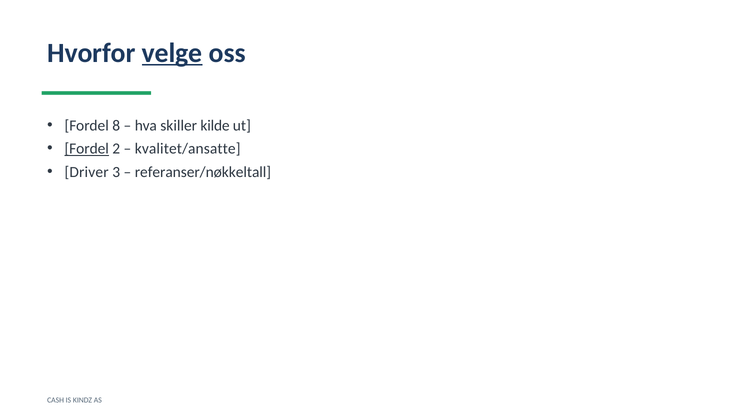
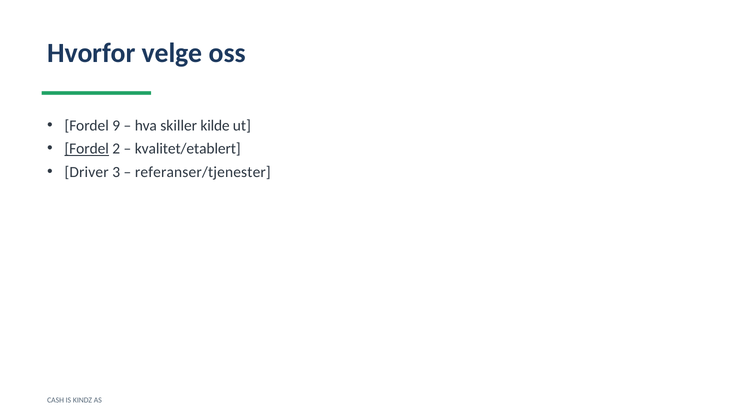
velge underline: present -> none
8: 8 -> 9
kvalitet/ansatte: kvalitet/ansatte -> kvalitet/etablert
referanser/nøkkeltall: referanser/nøkkeltall -> referanser/tjenester
